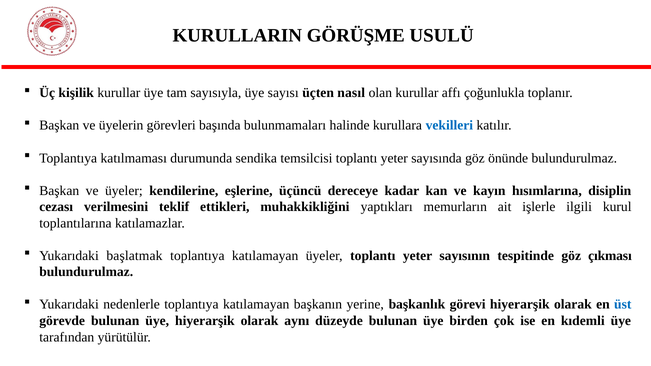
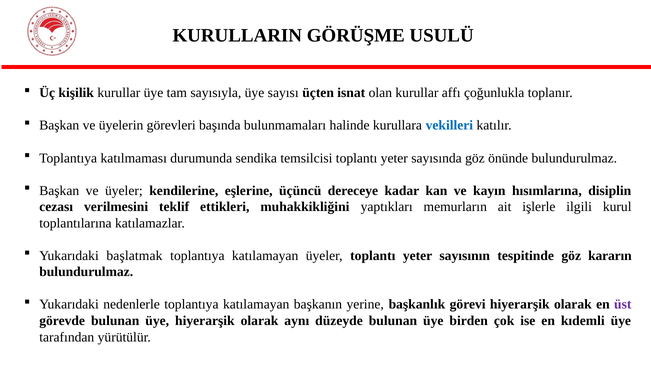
nasıl: nasıl -> isnat
çıkması: çıkması -> kararın
üst colour: blue -> purple
